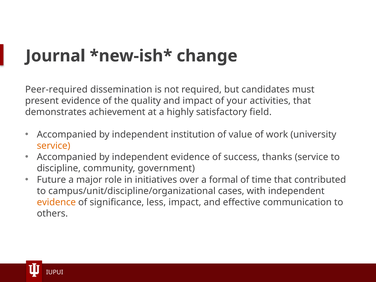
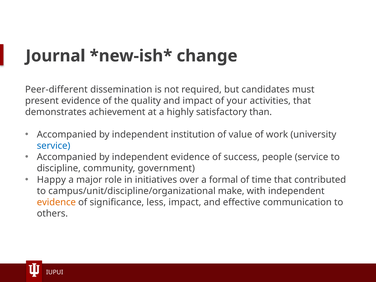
Peer-required: Peer-required -> Peer-different
field: field -> than
service at (54, 146) colour: orange -> blue
thanks: thanks -> people
Future: Future -> Happy
cases: cases -> make
